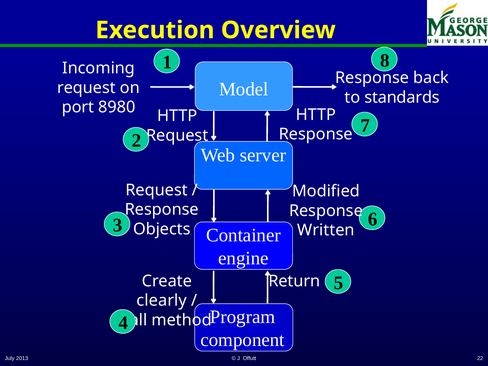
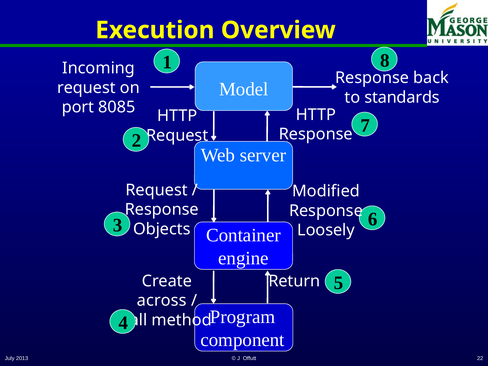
8980: 8980 -> 8085
Written: Written -> Loosely
clearly: clearly -> across
